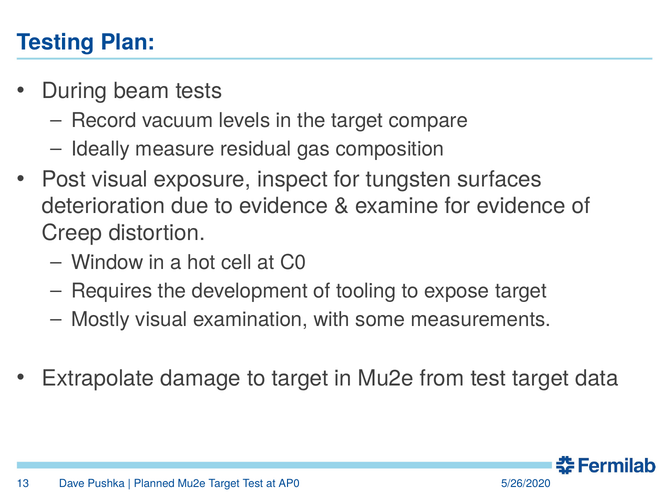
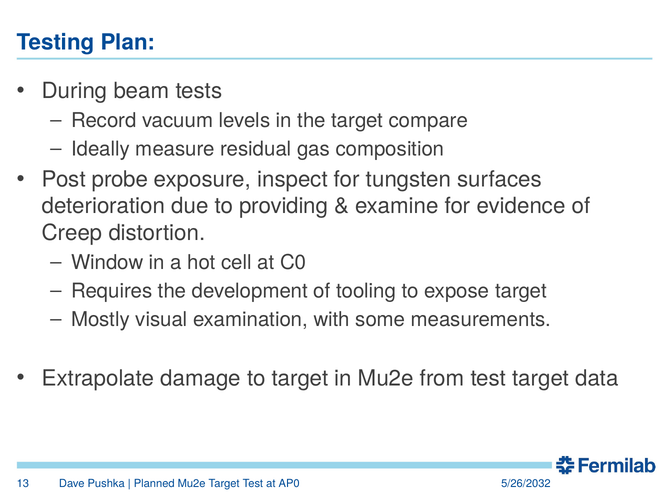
Post visual: visual -> probe
to evidence: evidence -> providing
5/26/2020: 5/26/2020 -> 5/26/2032
